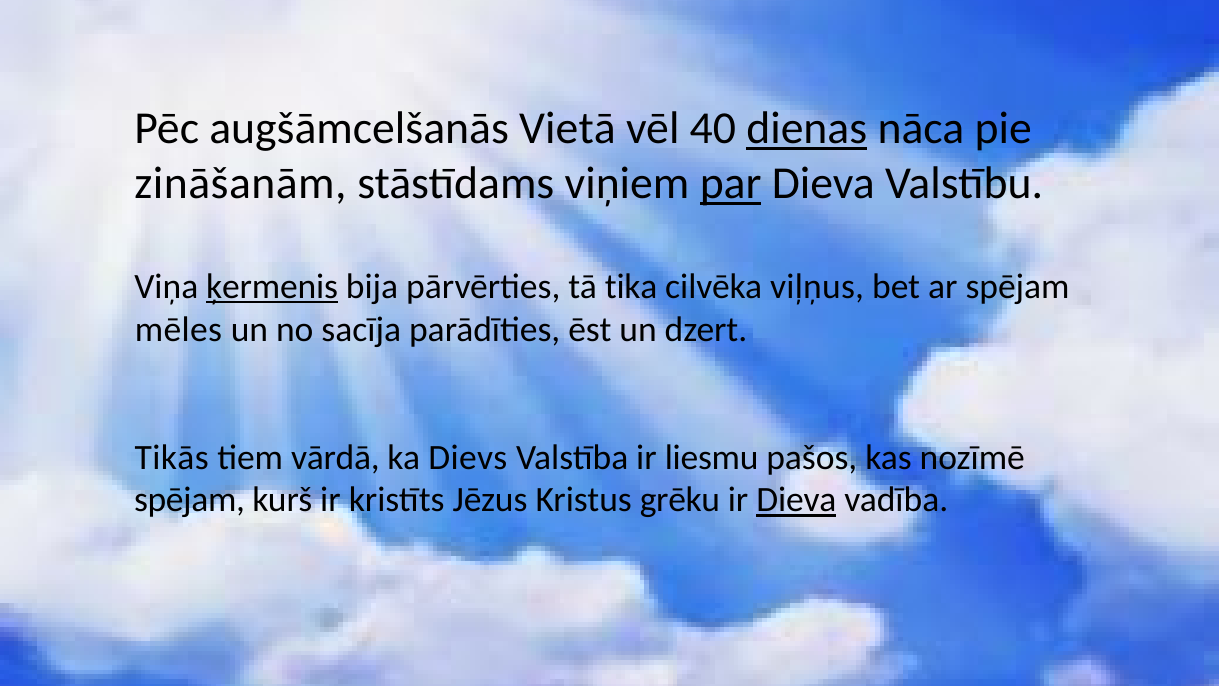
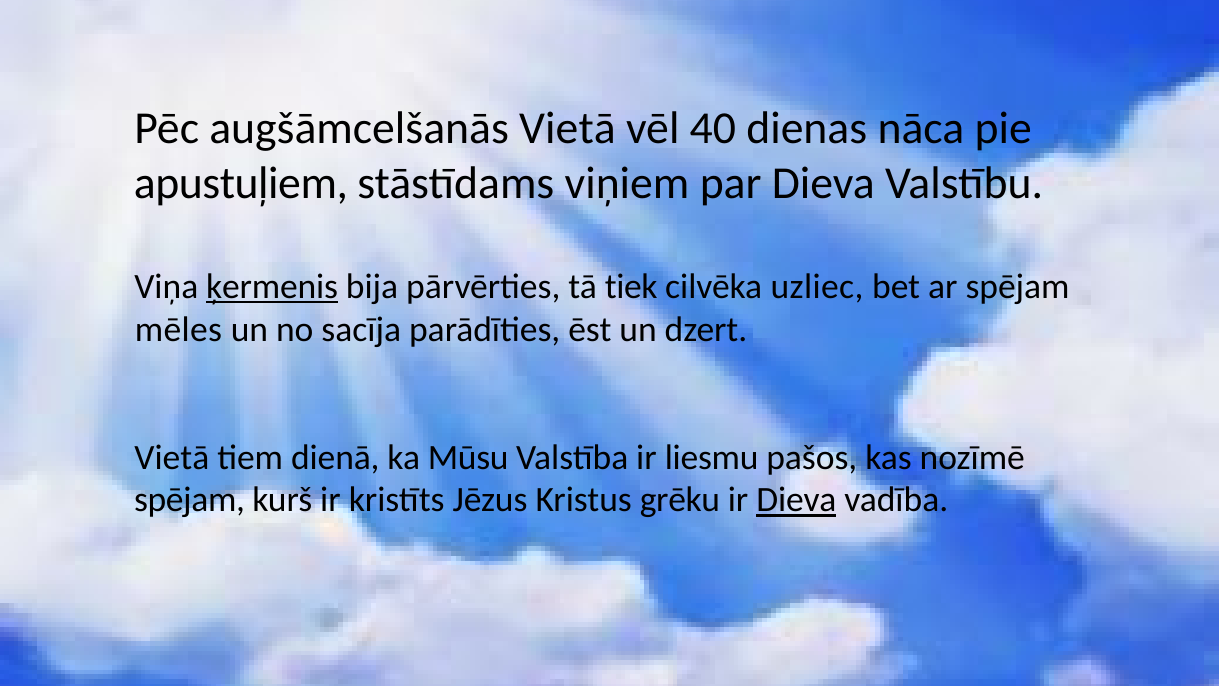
dienas underline: present -> none
zināšanām: zināšanām -> apustuļiem
par underline: present -> none
tika: tika -> tiek
viļņus: viļņus -> uzliec
Tikās at (172, 457): Tikās -> Vietā
vārdā: vārdā -> dienā
Dievs: Dievs -> Mūsu
